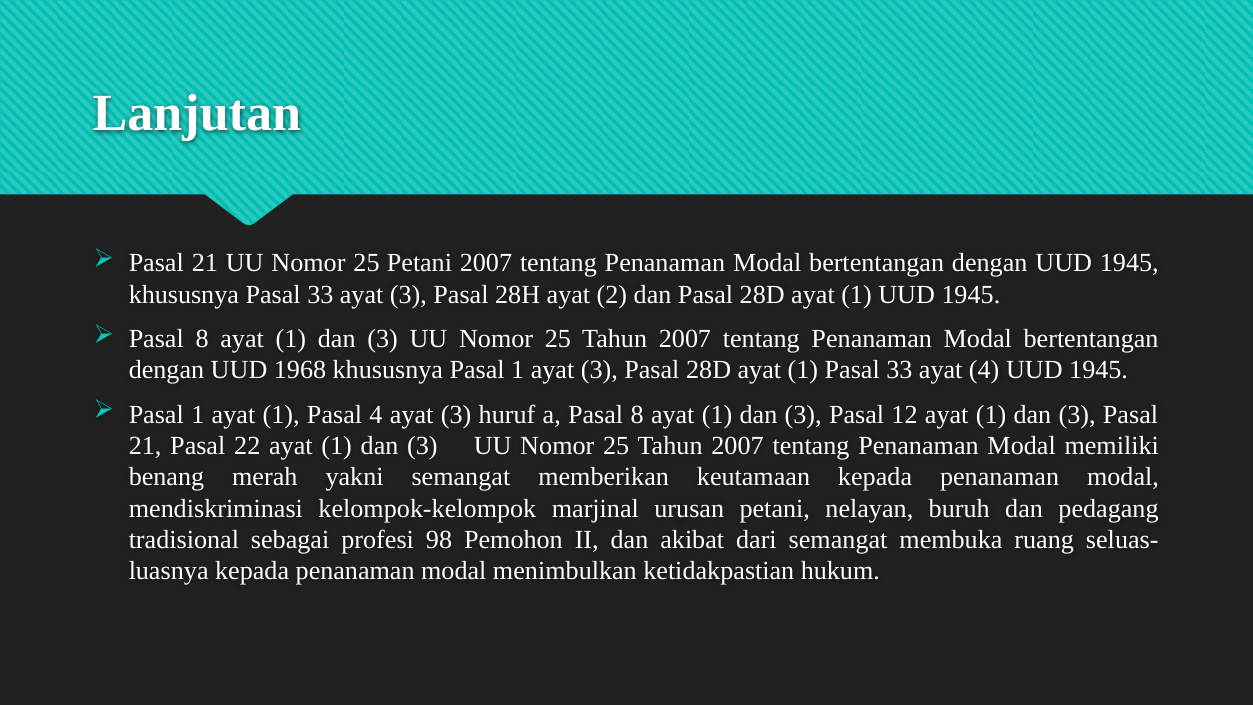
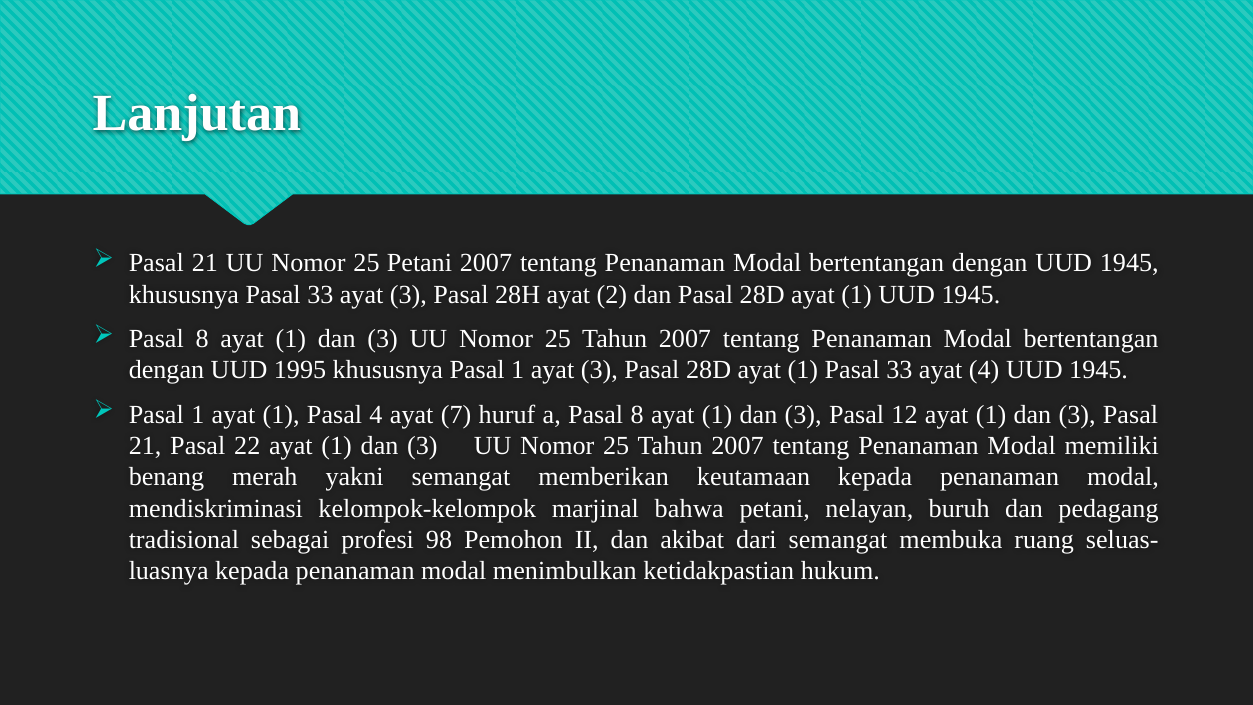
1968: 1968 -> 1995
4 ayat 3: 3 -> 7
urusan: urusan -> bahwa
